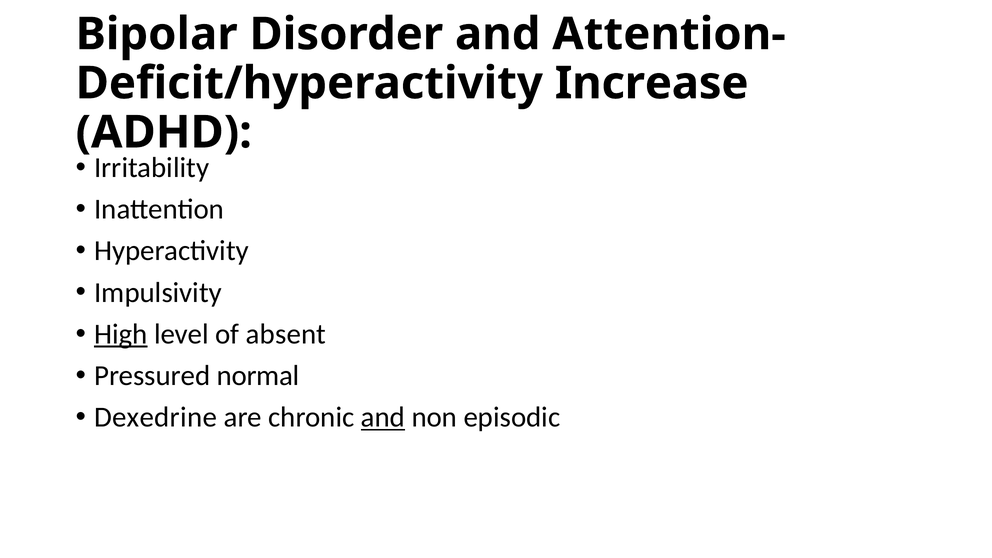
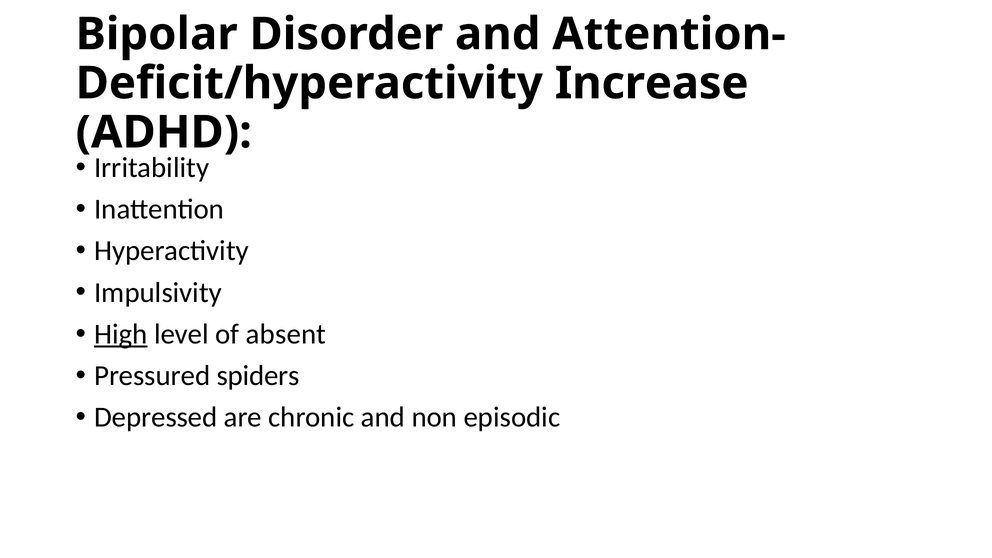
normal: normal -> spiders
Dexedrine: Dexedrine -> Depressed
and at (383, 417) underline: present -> none
